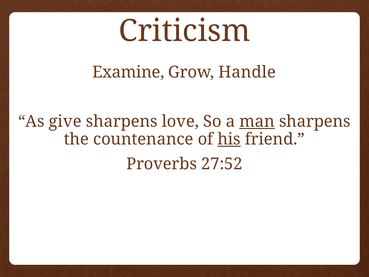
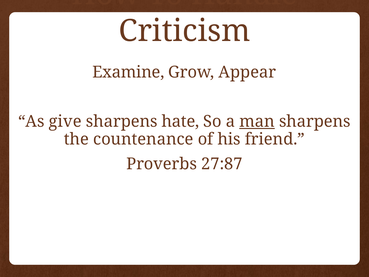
Grow Handle: Handle -> Appear
love: love -> hate
his underline: present -> none
27:52: 27:52 -> 27:87
